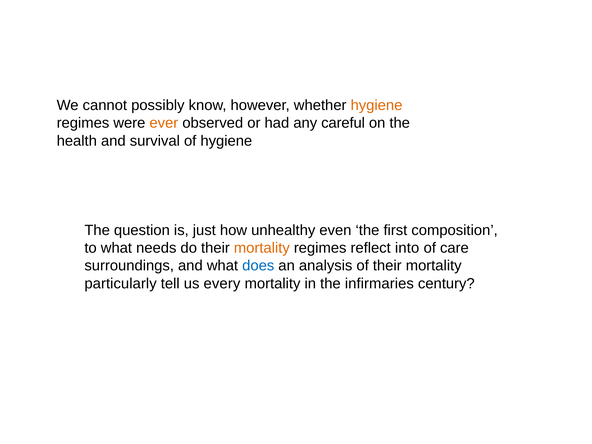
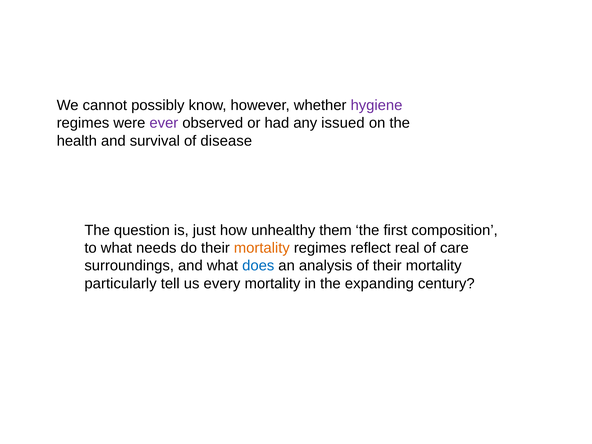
hygiene at (376, 105) colour: orange -> purple
ever colour: orange -> purple
careful: careful -> issued
of hygiene: hygiene -> disease
even: even -> them
into: into -> real
infirmaries: infirmaries -> expanding
